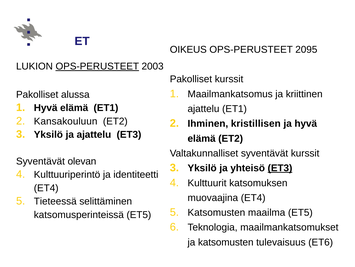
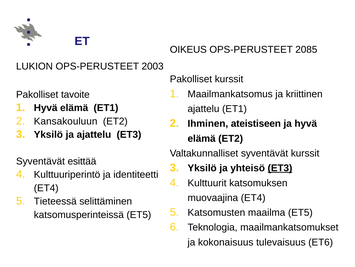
2095: 2095 -> 2085
OPS-PERUSTEET at (97, 66) underline: present -> none
alussa: alussa -> tavoite
kristillisen: kristillisen -> ateistiseen
olevan: olevan -> esittää
ja katsomusten: katsomusten -> kokonaisuus
